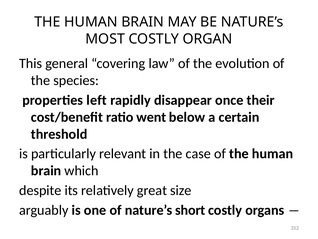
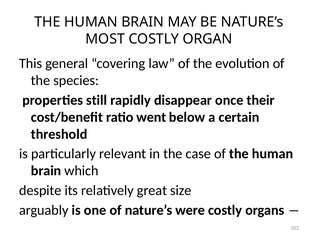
left: left -> still
short: short -> were
